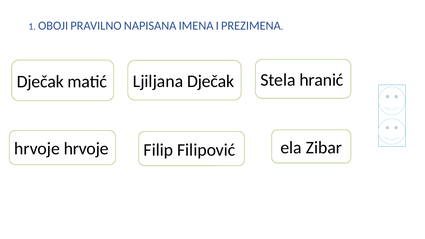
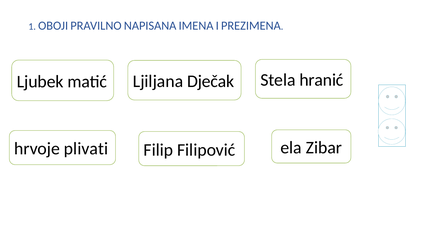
Dječak at (40, 82): Dječak -> Ljubek
hrvoje hrvoje: hrvoje -> plivati
